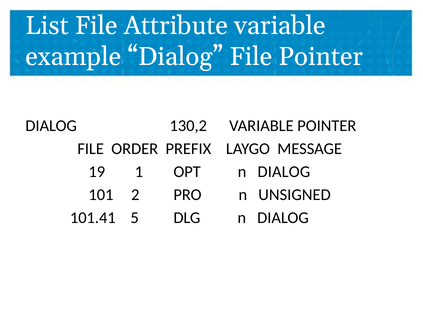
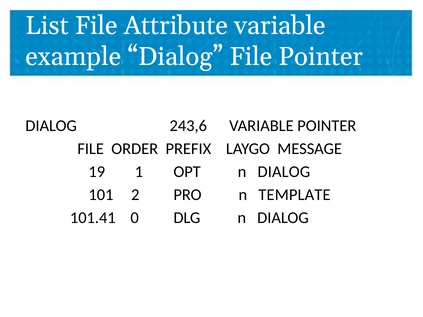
130,2: 130,2 -> 243,6
UNSIGNED: UNSIGNED -> TEMPLATE
5: 5 -> 0
